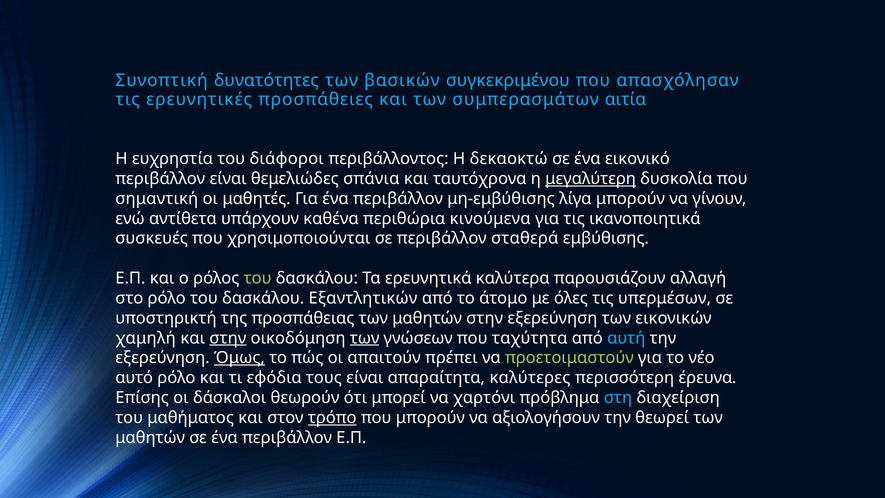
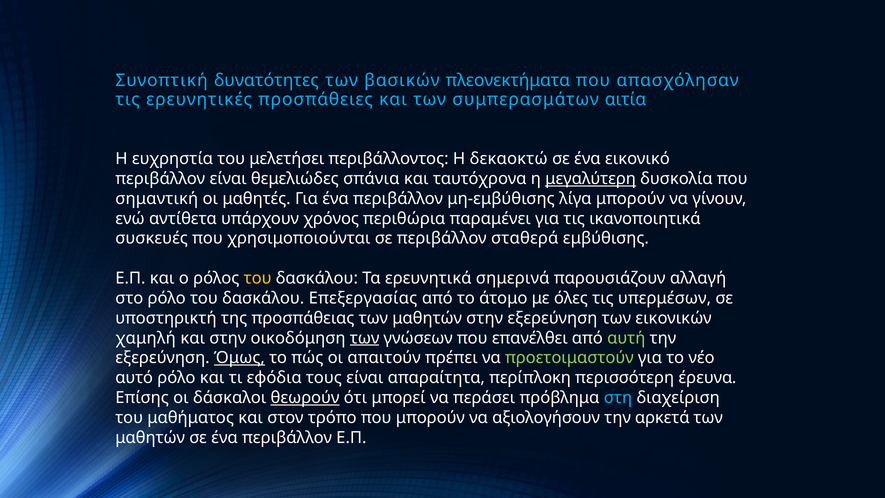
συγκεκριμένου: συγκεκριμένου -> πλεονεκτήματα
διάφοροι: διάφοροι -> μελετήσει
καθένα: καθένα -> χρόνος
κινούμενα: κινούμενα -> παραμένει
του at (258, 278) colour: light green -> yellow
καλύτερα: καλύτερα -> σημερινά
Εξαντλητικών: Εξαντλητικών -> Επεξεργασίας
στην at (228, 338) underline: present -> none
ταχύτητα: ταχύτητα -> επανέλθει
αυτή colour: light blue -> light green
καλύτερες: καλύτερες -> περίπλοκη
θεωρούν underline: none -> present
χαρτόνι: χαρτόνι -> περάσει
τρόπο underline: present -> none
θεωρεί: θεωρεί -> αρκετά
